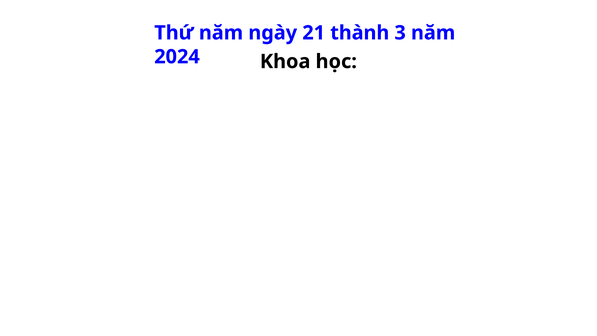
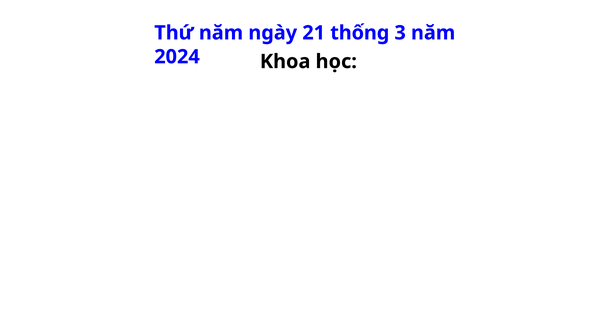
thành: thành -> thống
